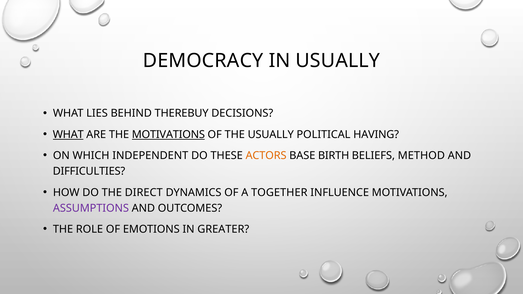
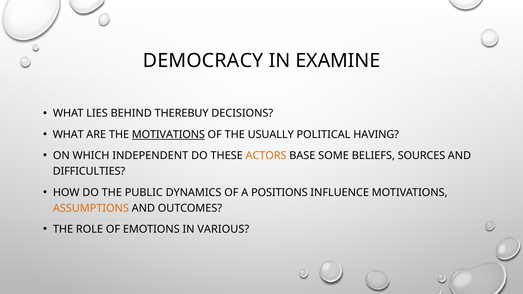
IN USUALLY: USUALLY -> EXAMINE
WHAT at (68, 135) underline: present -> none
BIRTH: BIRTH -> SOME
METHOD: METHOD -> SOURCES
DIRECT: DIRECT -> PUBLIC
TOGETHER: TOGETHER -> POSITIONS
ASSUMPTIONS colour: purple -> orange
GREATER: GREATER -> VARIOUS
